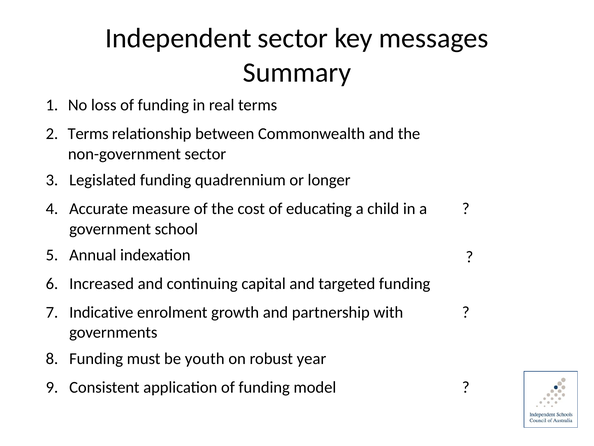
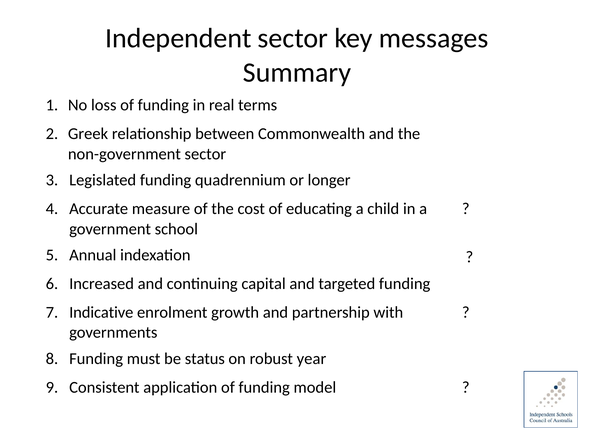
2 Terms: Terms -> Greek
youth: youth -> status
